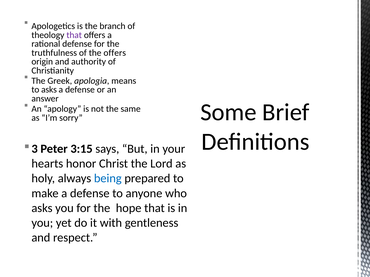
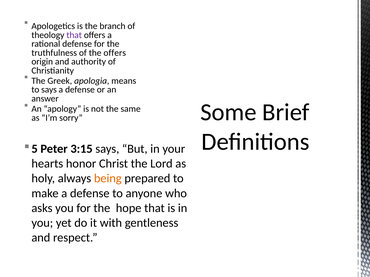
to asks: asks -> says
3: 3 -> 5
being colour: blue -> orange
